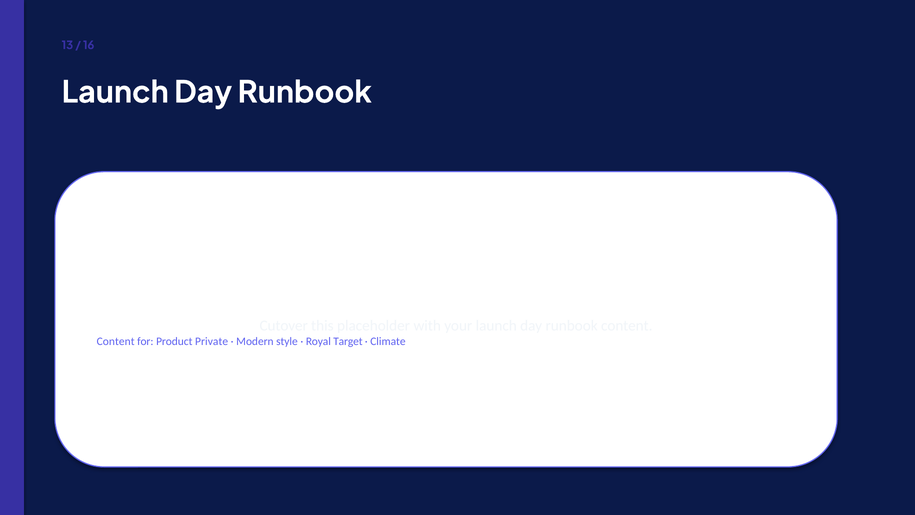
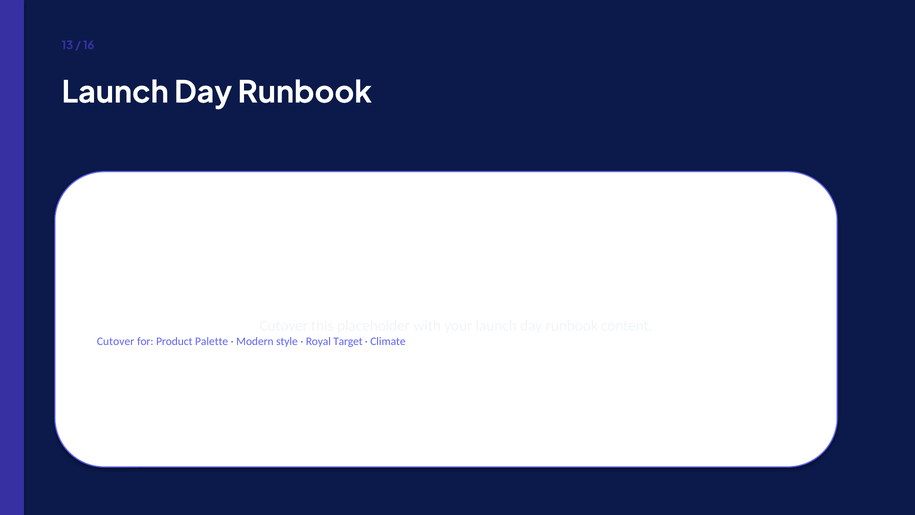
Content at (116, 341): Content -> Cutover
Private: Private -> Palette
